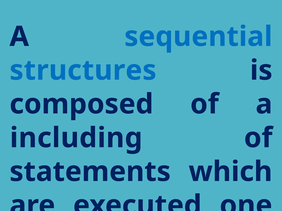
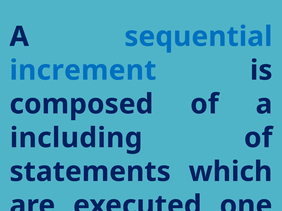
structures: structures -> increment
